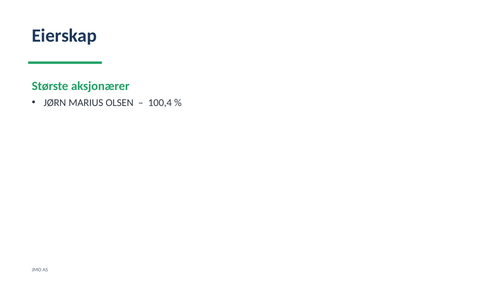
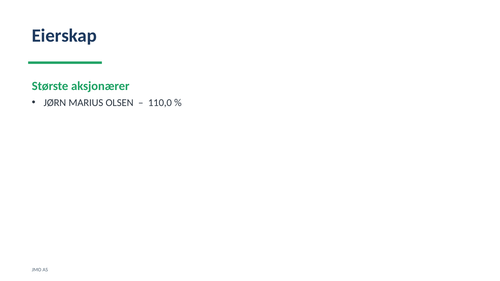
100,4: 100,4 -> 110,0
